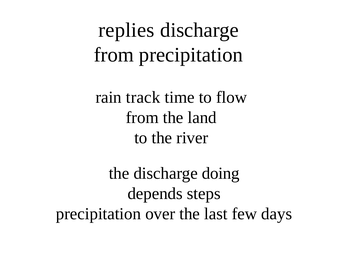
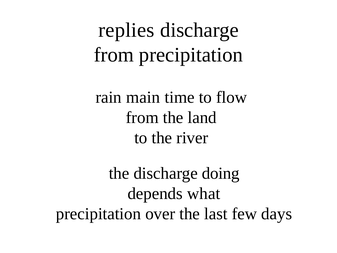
track: track -> main
steps: steps -> what
